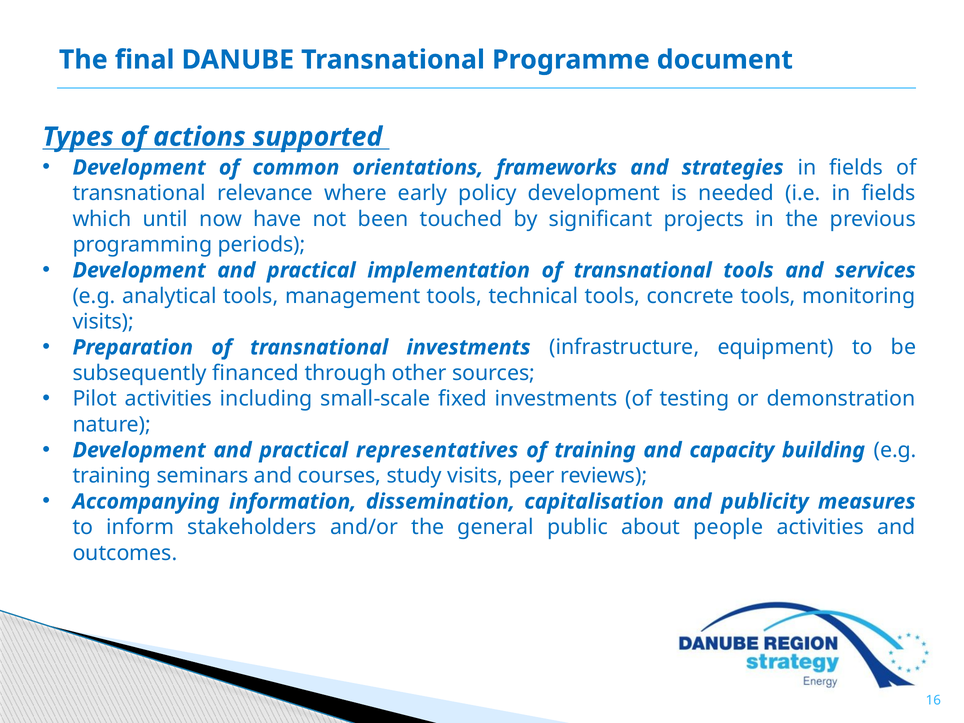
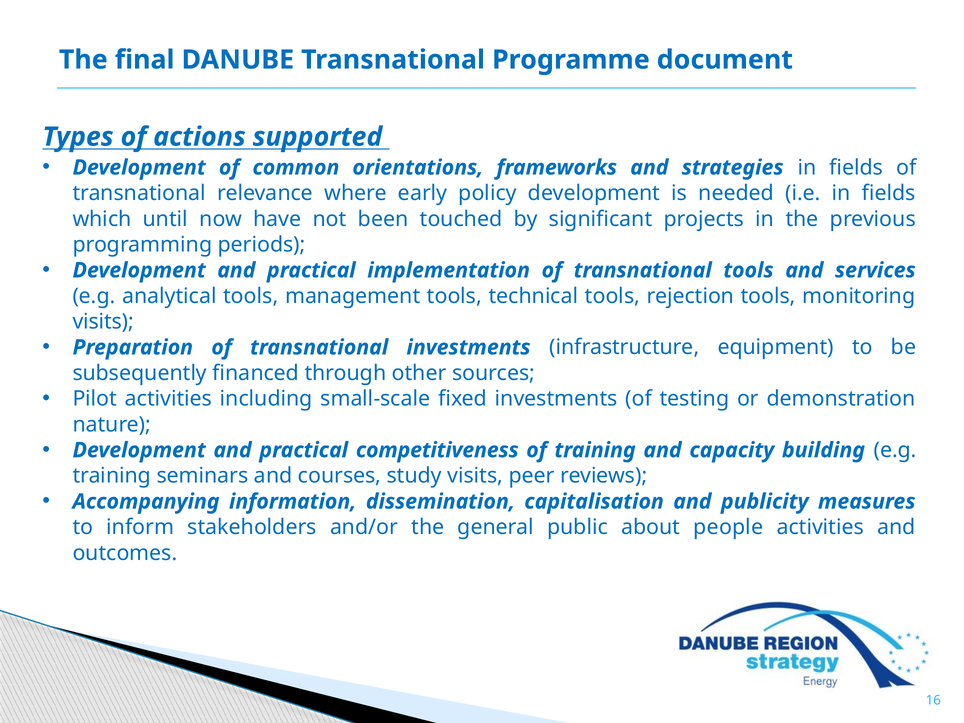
concrete: concrete -> rejection
representatives: representatives -> competitiveness
